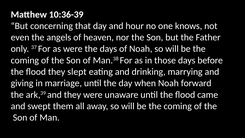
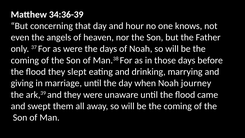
10:36-39: 10:36-39 -> 34:36-39
forward: forward -> journey
